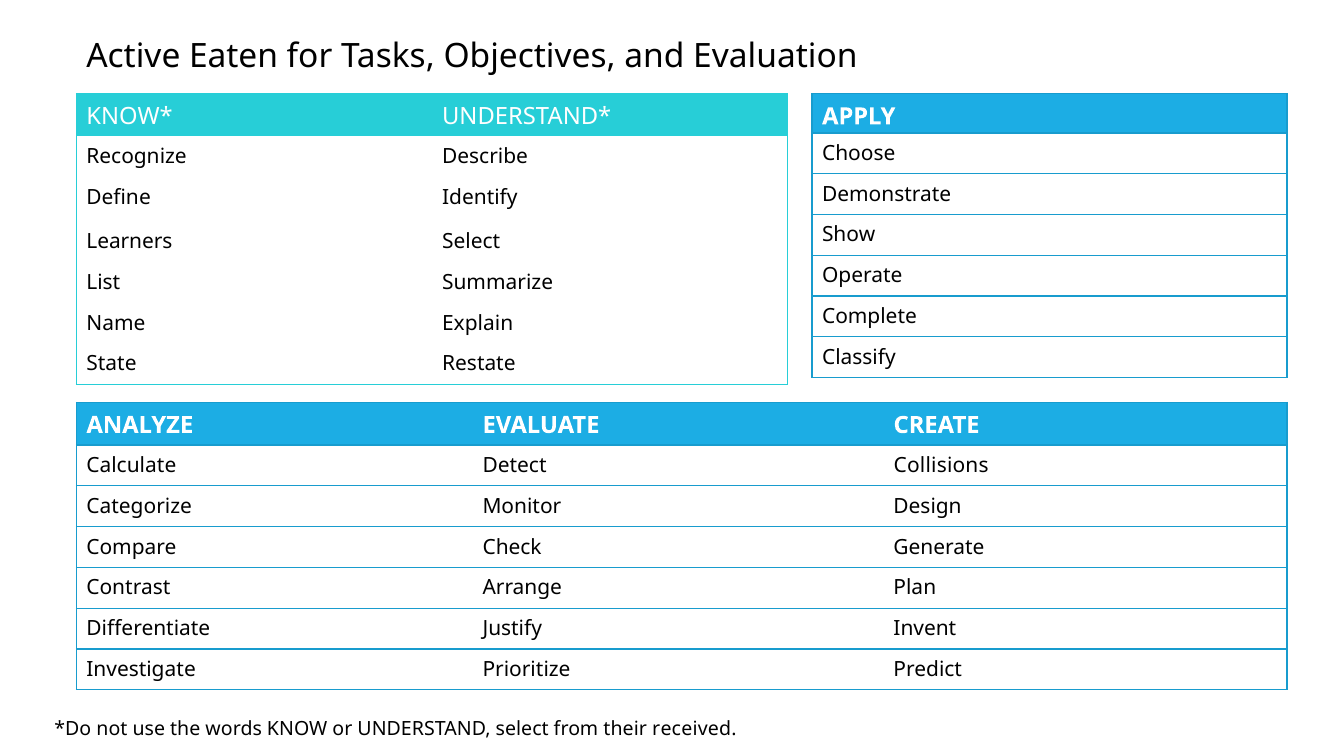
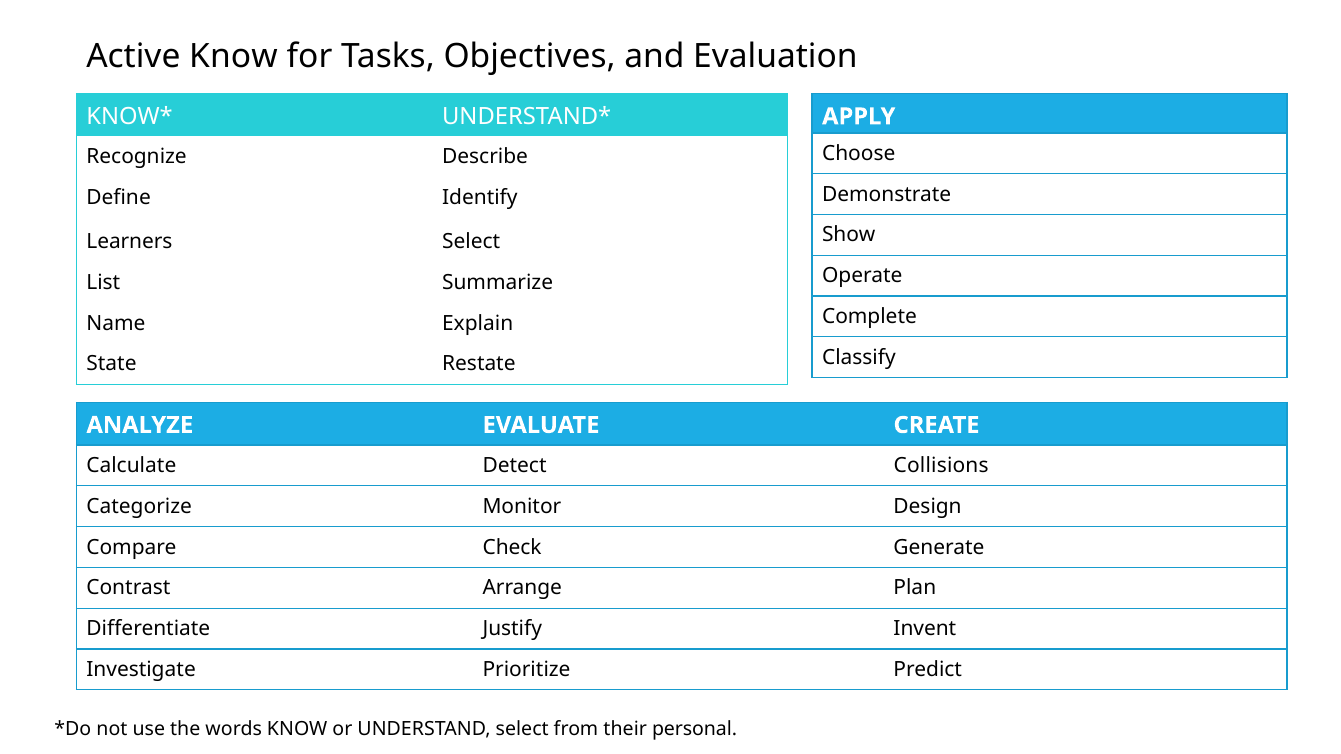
Active Eaten: Eaten -> Know
received: received -> personal
